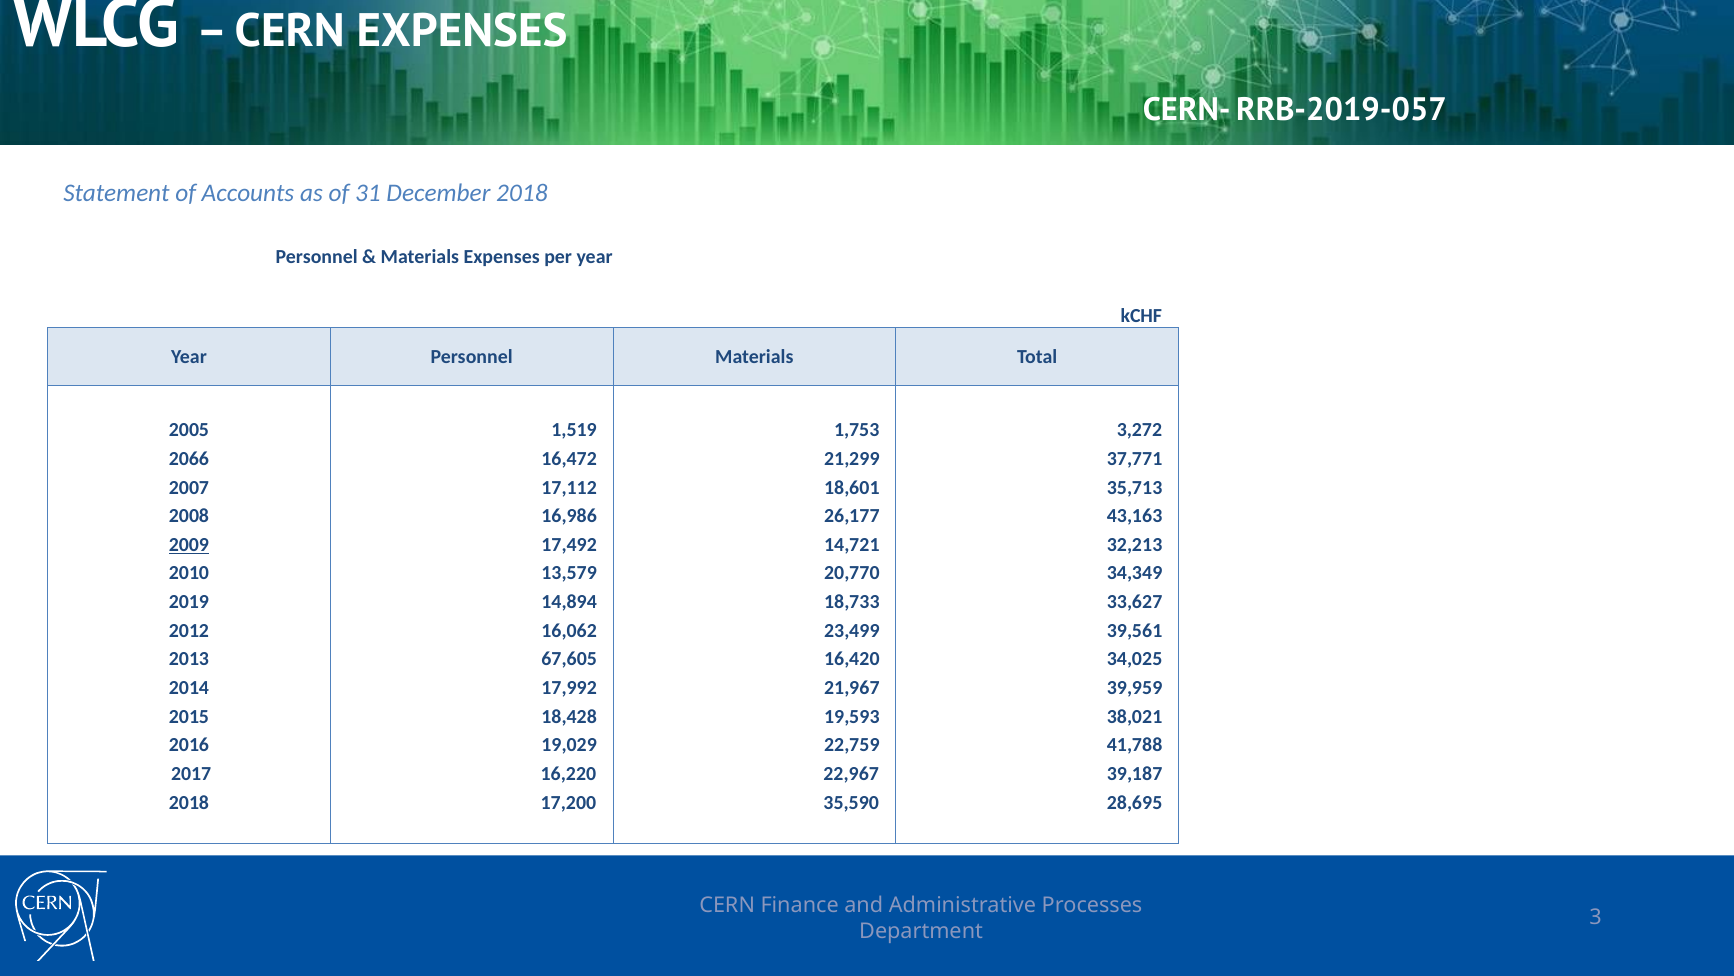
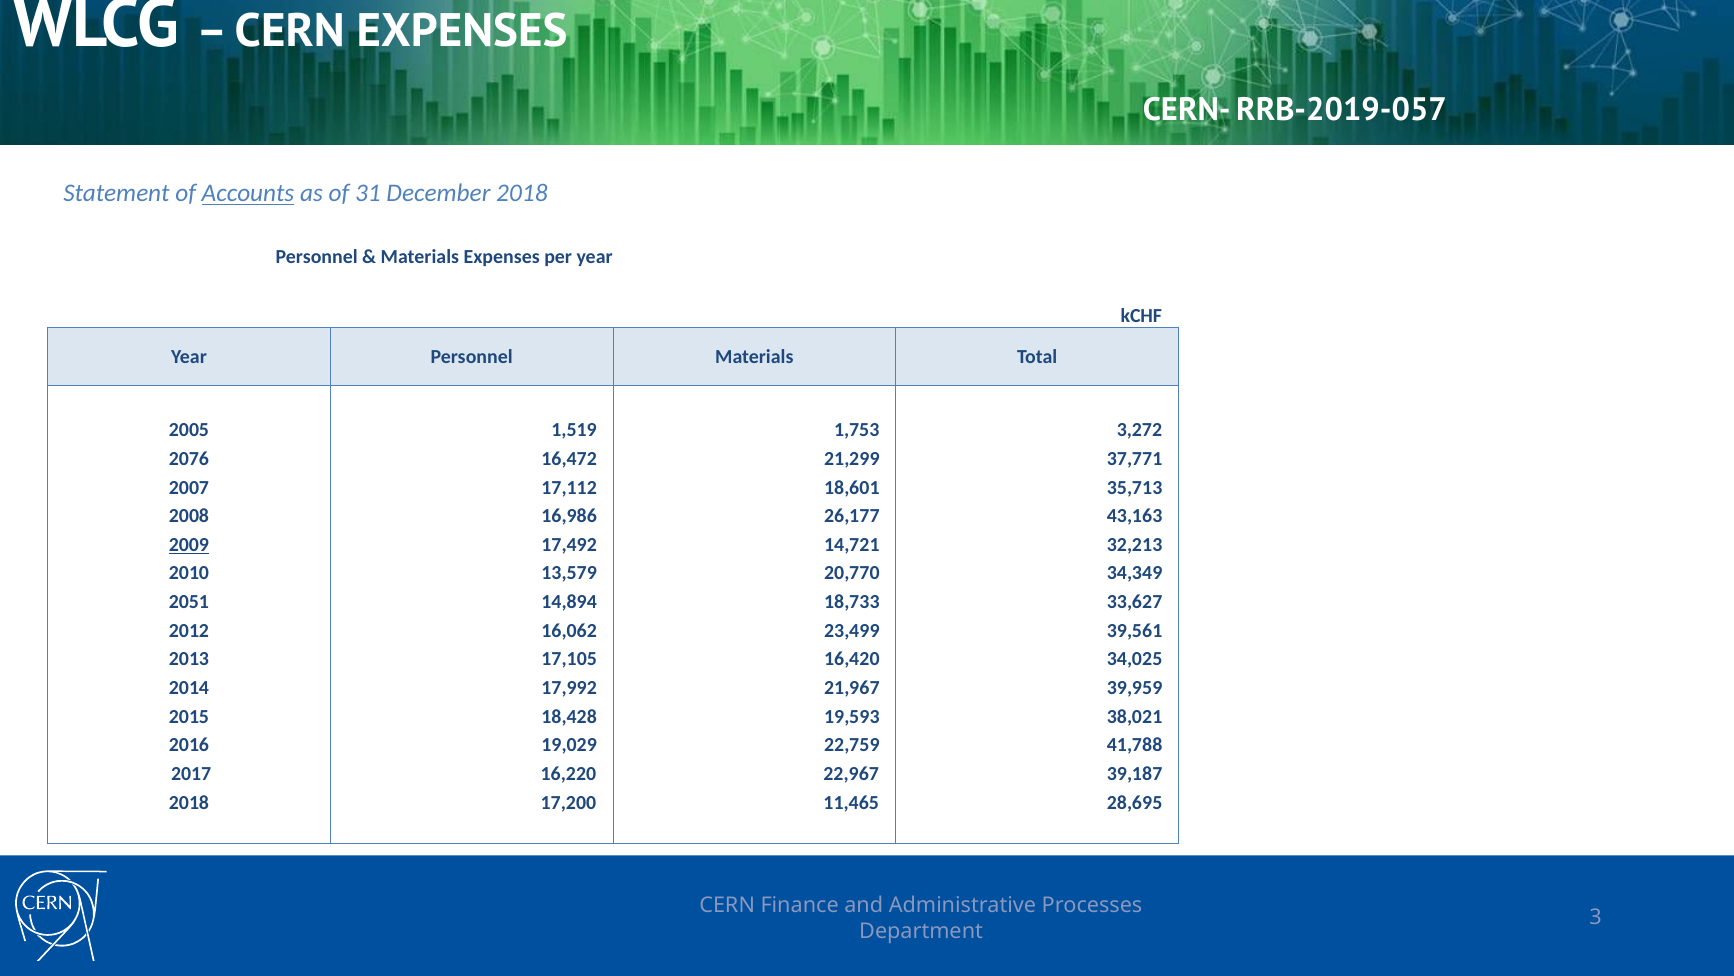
Accounts underline: none -> present
2066: 2066 -> 2076
2019: 2019 -> 2051
67,605: 67,605 -> 17,105
35,590: 35,590 -> 11,465
